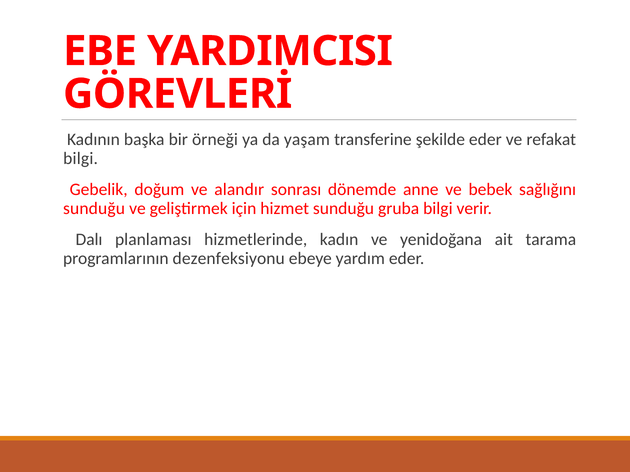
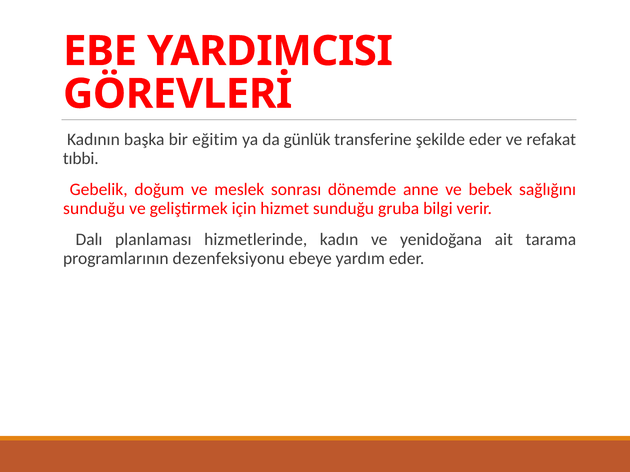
örneği: örneği -> eğitim
yaşam: yaşam -> günlük
bilgi at (81, 159): bilgi -> tıbbi
alandır: alandır -> meslek
